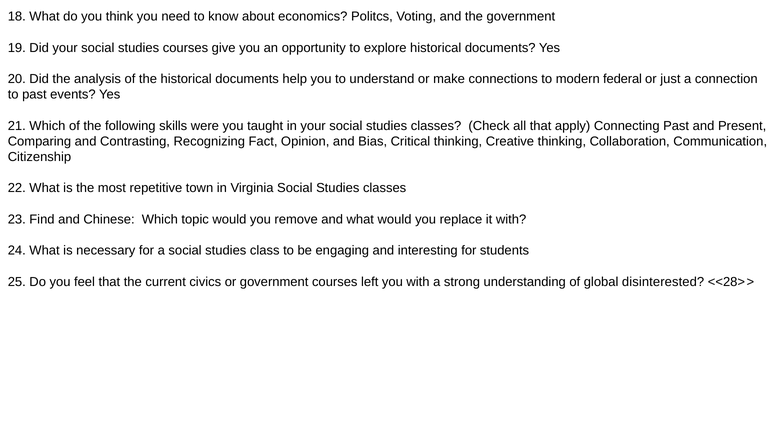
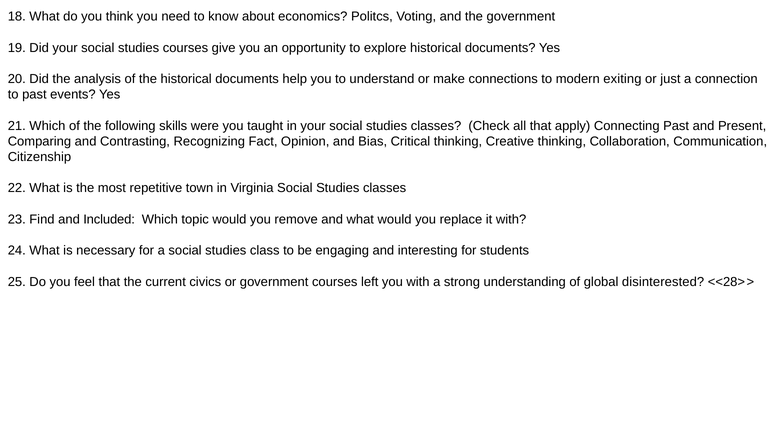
federal: federal -> exiting
Chinese: Chinese -> Included
